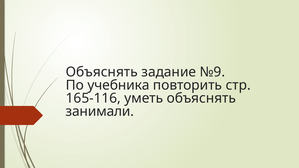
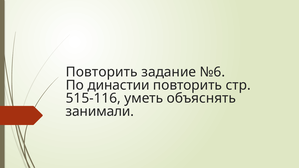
Объяснять at (102, 72): Объяснять -> Повторить
№9: №9 -> №6
учебника: учебника -> династии
165-116: 165-116 -> 515-116
